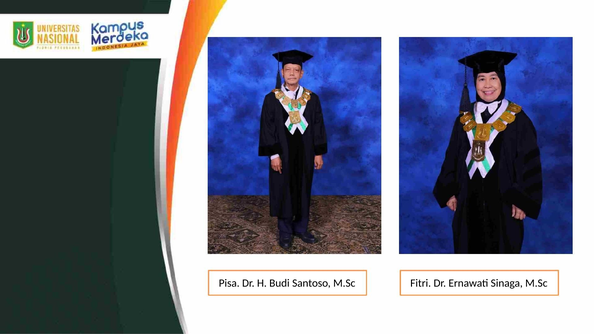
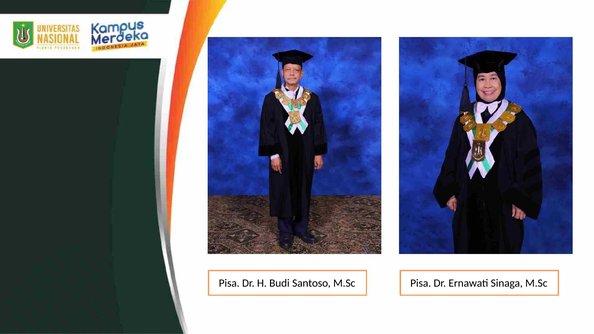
M.Sc Fitri: Fitri -> Pisa
